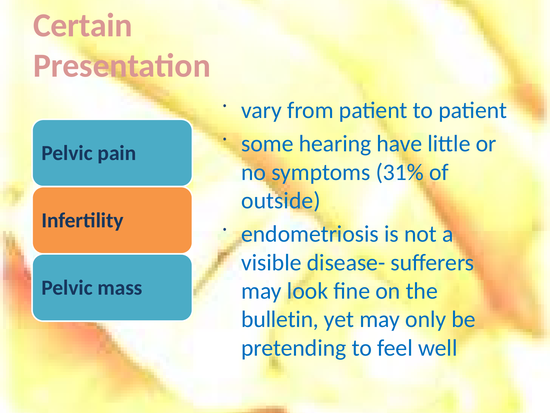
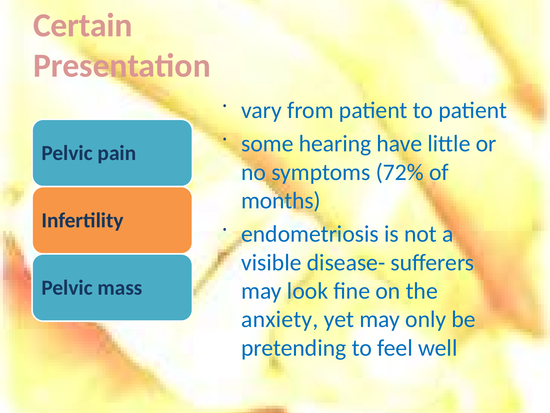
31%: 31% -> 72%
outside: outside -> months
bulletin: bulletin -> anxiety
